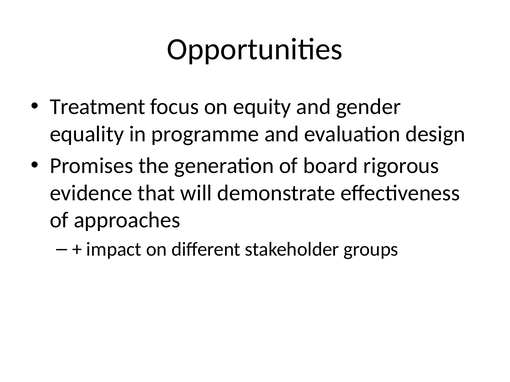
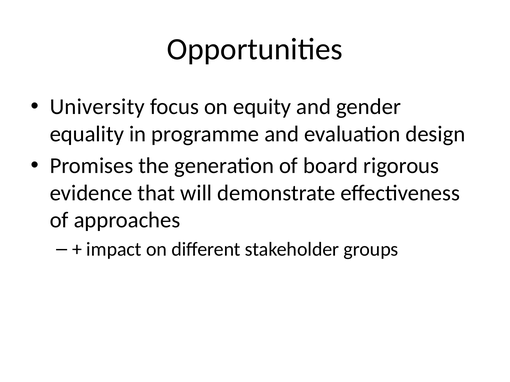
Treatment: Treatment -> University
